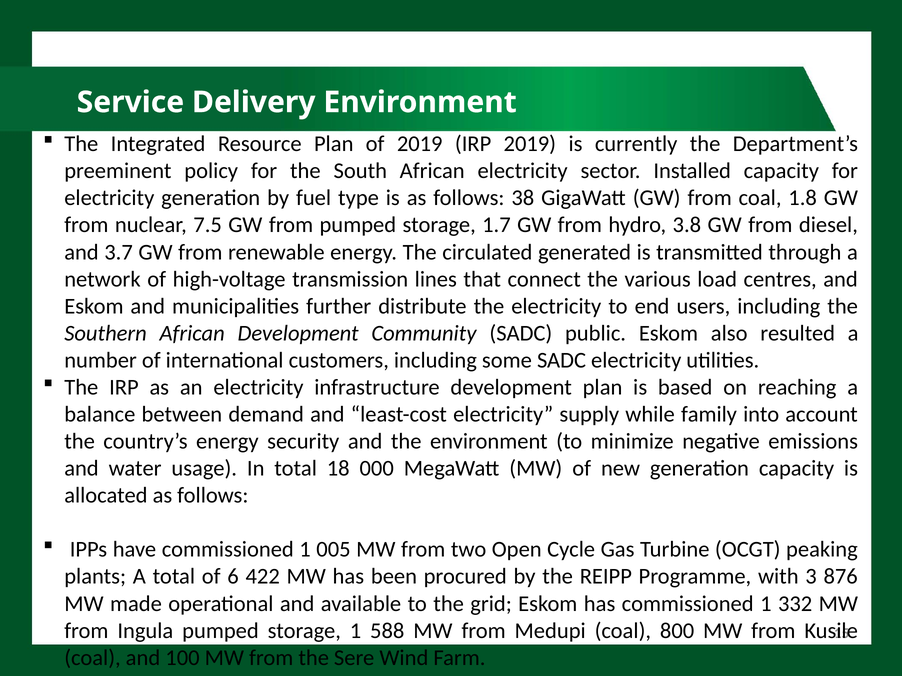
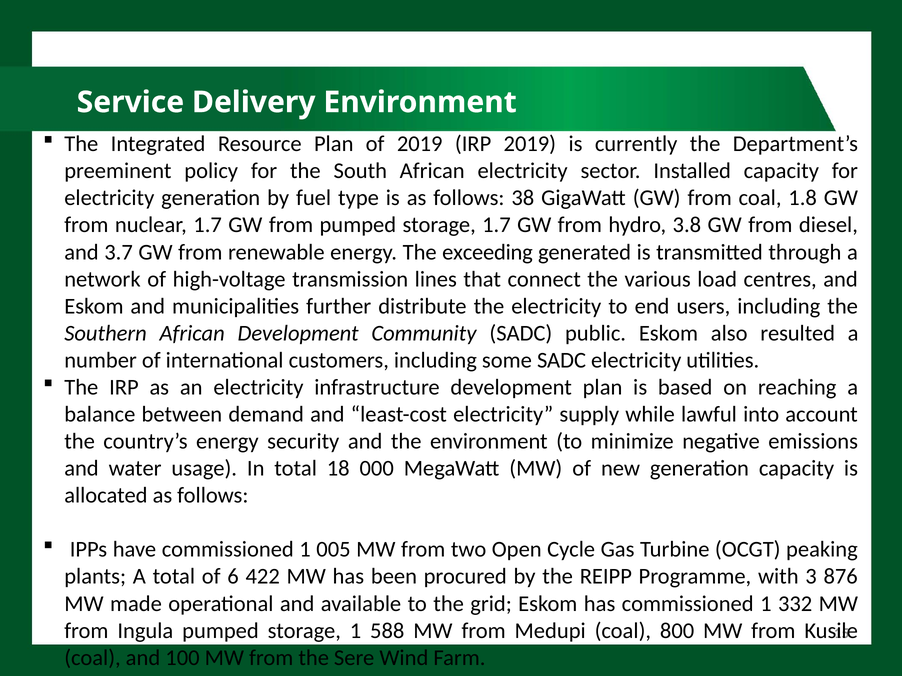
nuclear 7.5: 7.5 -> 1.7
circulated: circulated -> exceeding
family: family -> lawful
